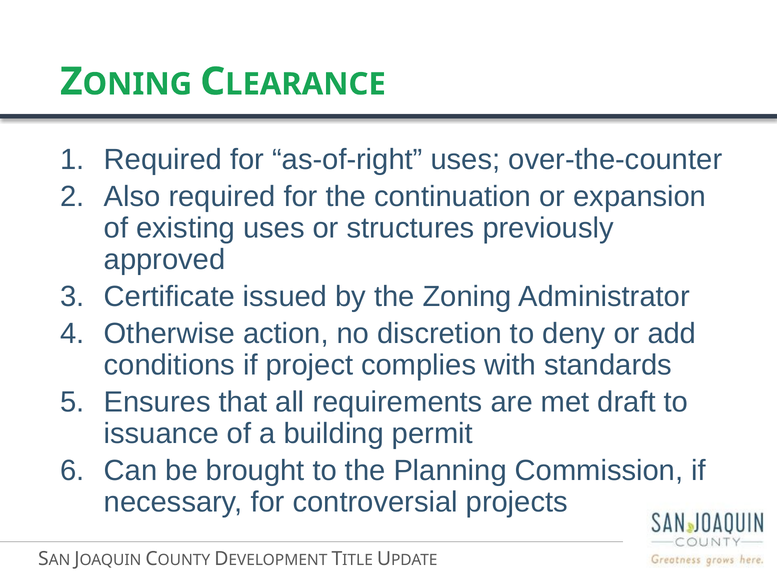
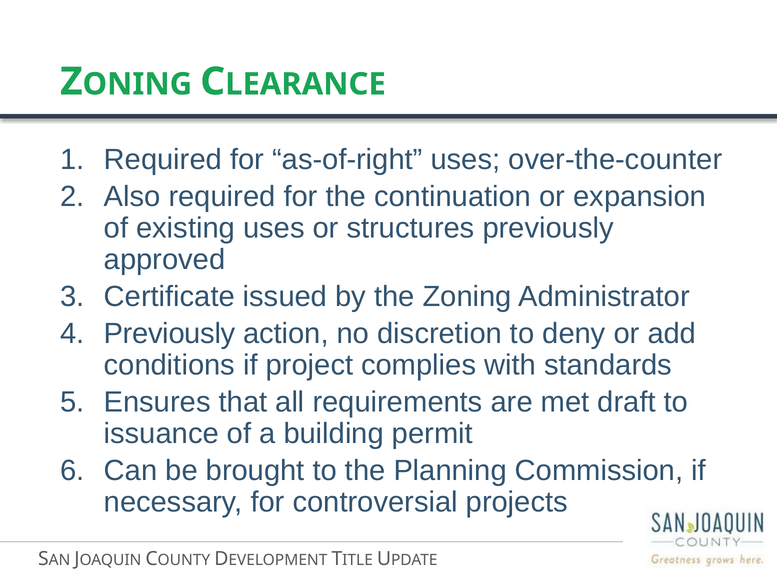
Otherwise at (169, 333): Otherwise -> Previously
